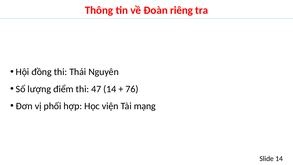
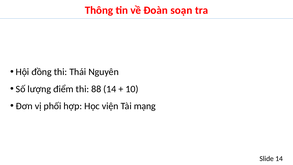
riêng: riêng -> soạn
47: 47 -> 88
76: 76 -> 10
